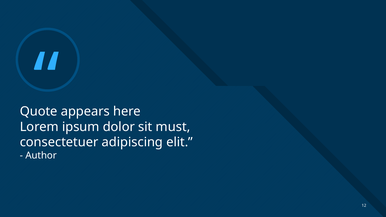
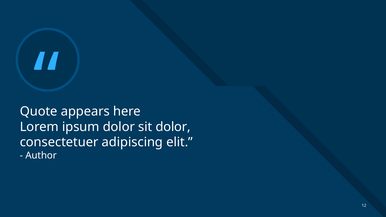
sit must: must -> dolor
